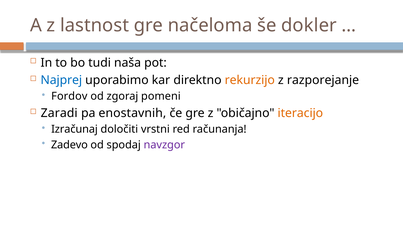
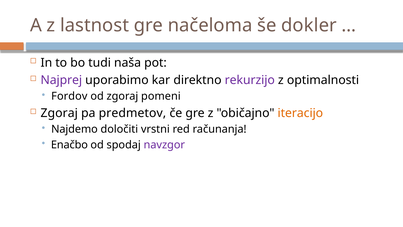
Najprej colour: blue -> purple
rekurzijo colour: orange -> purple
razporejanje: razporejanje -> optimalnosti
Zaradi at (59, 113): Zaradi -> Zgoraj
enostavnih: enostavnih -> predmetov
Izračunaj: Izračunaj -> Najdemo
Zadevo: Zadevo -> Enačbo
